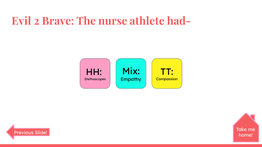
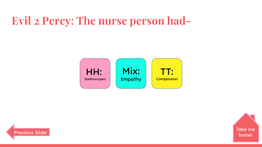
Brave: Brave -> Percy
athlete: athlete -> person
